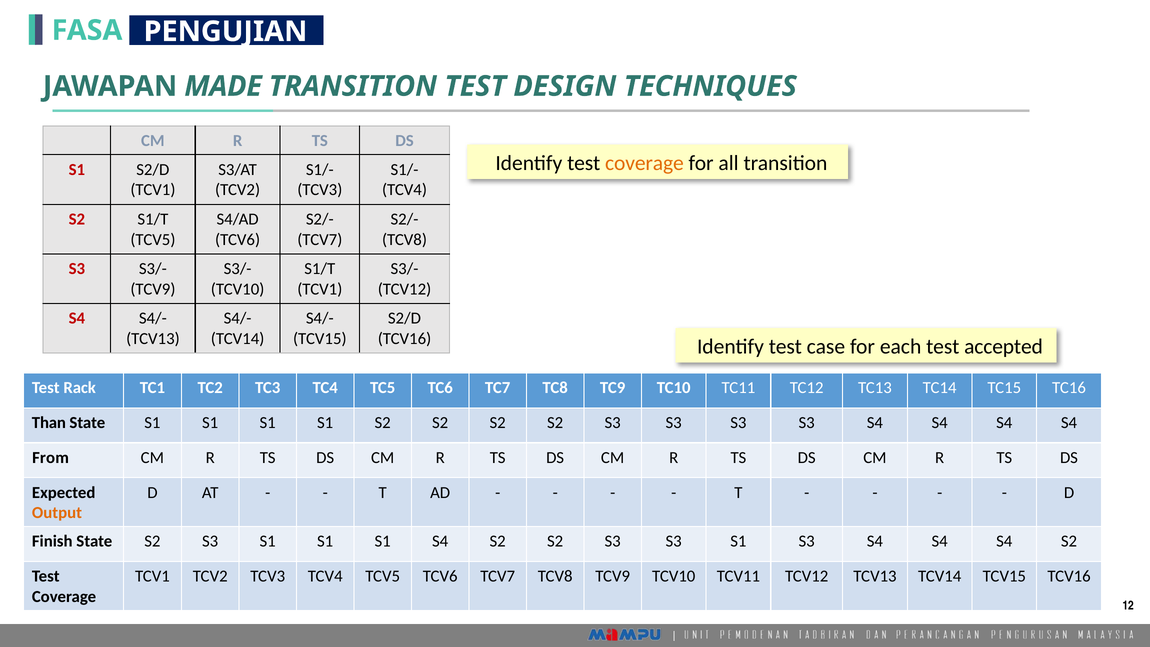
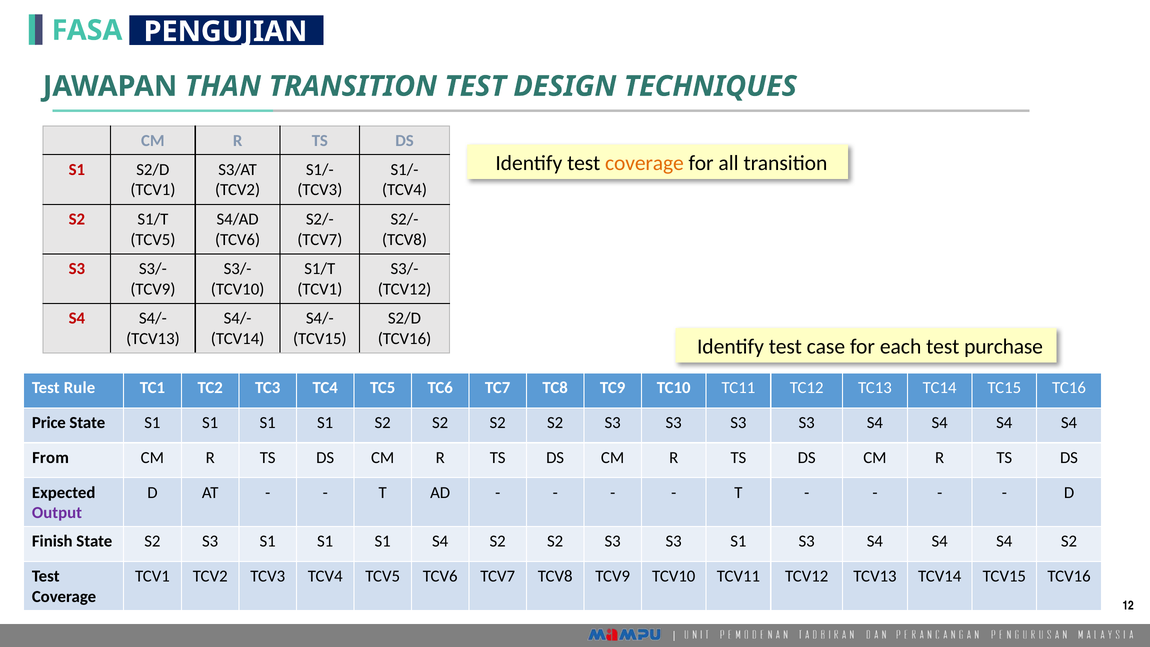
MADE: MADE -> THAN
accepted: accepted -> purchase
Rack: Rack -> Rule
Than: Than -> Price
Output colour: orange -> purple
